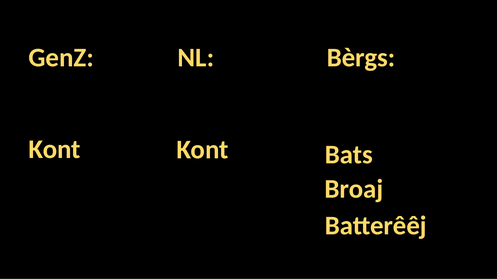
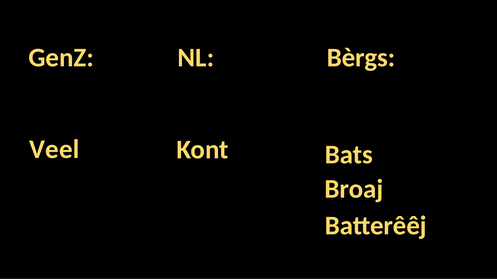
Kont at (54, 150): Kont -> Veel
